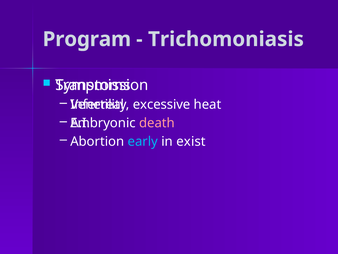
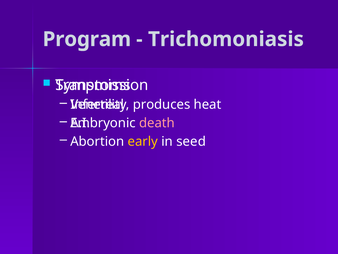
excessive: excessive -> produces
early colour: light blue -> yellow
exist: exist -> seed
